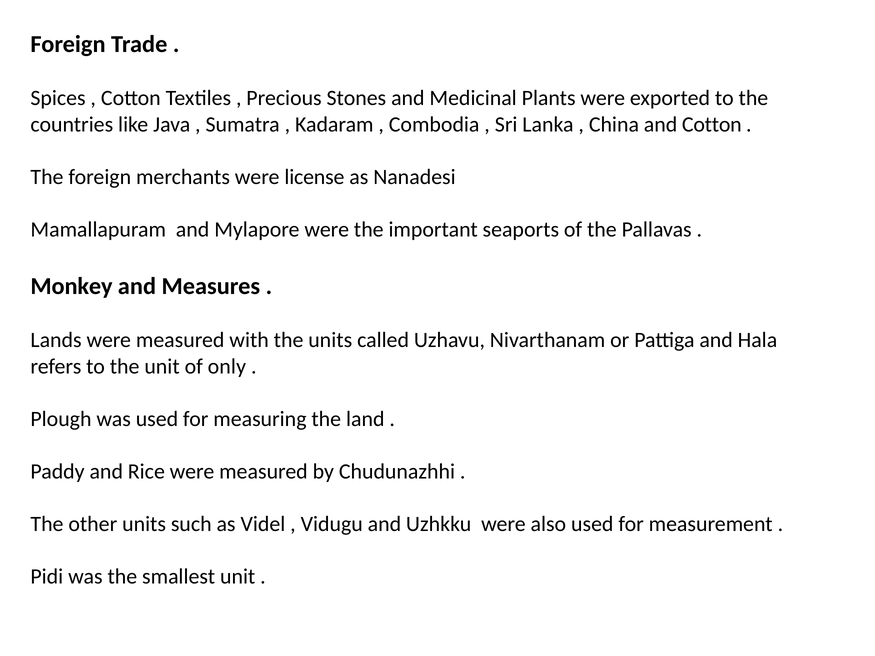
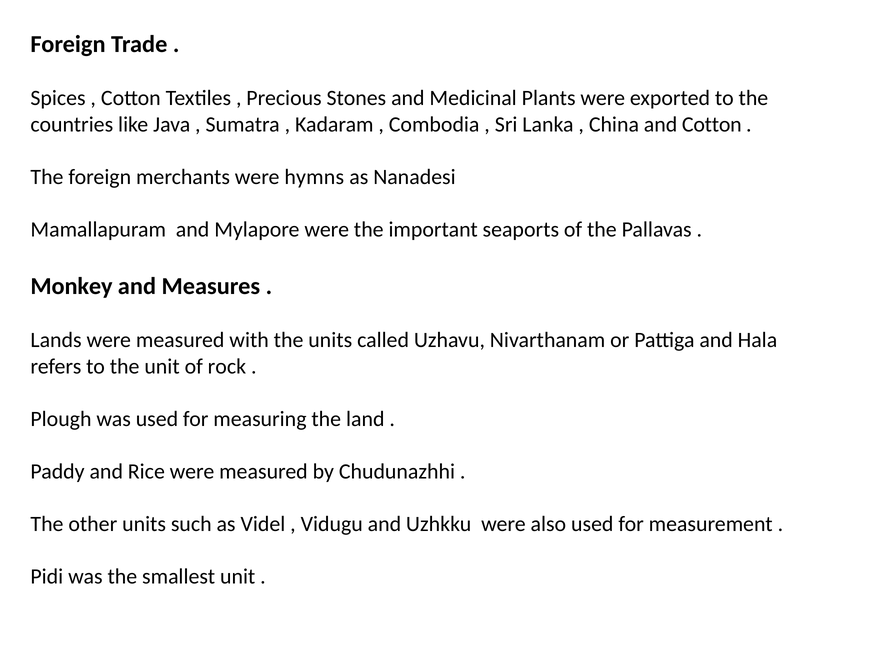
license: license -> hymns
only: only -> rock
